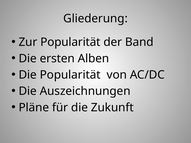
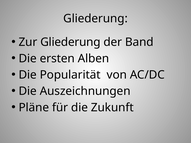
Zur Popularität: Popularität -> Gliederung
